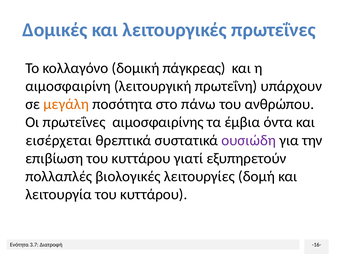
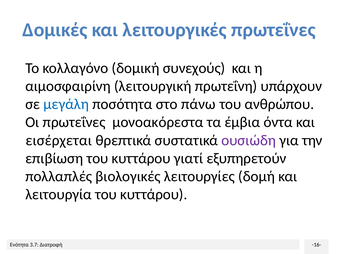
πάγκρεας: πάγκρεας -> συνεχούς
μεγάλη colour: orange -> blue
αιμοσφαιρίνης: αιμοσφαιρίνης -> μονοακόρεστα
